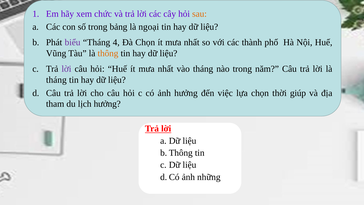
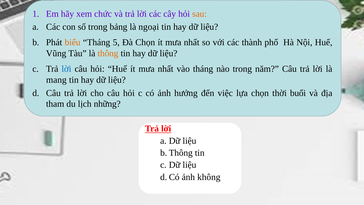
biểu colour: purple -> orange
4: 4 -> 5
lời at (66, 69) colour: purple -> blue
tháng at (56, 80): tháng -> mang
giúp: giúp -> buổi
lịch hưởng: hưởng -> những
những: những -> không
